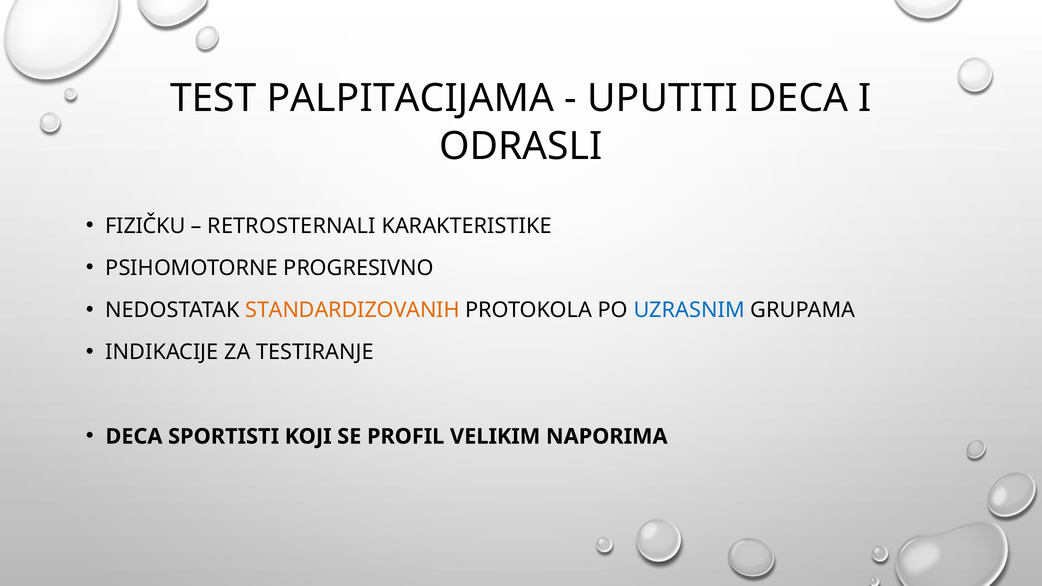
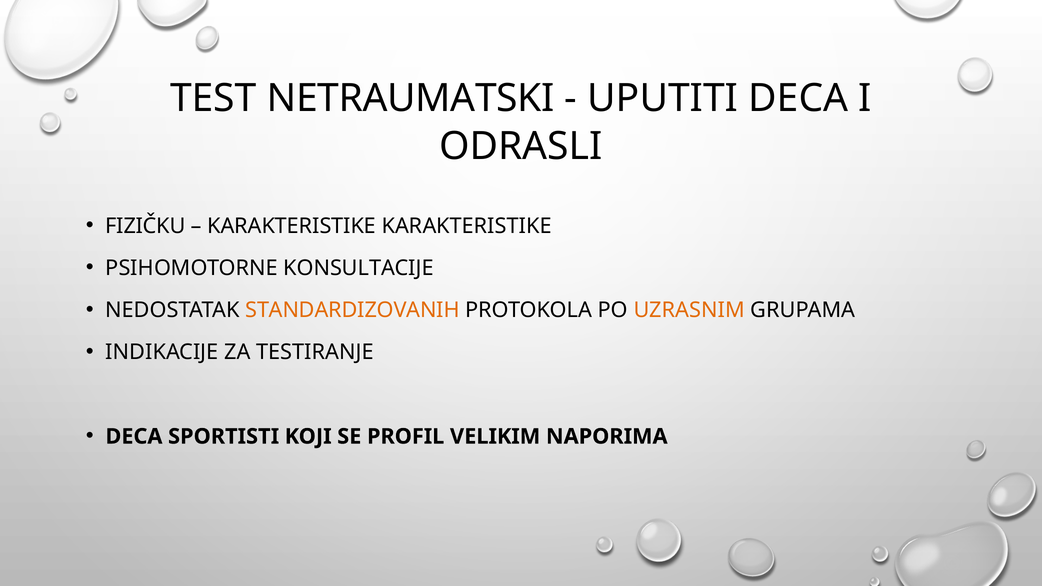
PALPITACIJAMA: PALPITACIJAMA -> NETRAUMATSKI
RETROSTERNALI at (292, 226): RETROSTERNALI -> KARAKTERISTIKE
PROGRESIVNO: PROGRESIVNO -> KONSULTACIJE
UZRASNIM colour: blue -> orange
